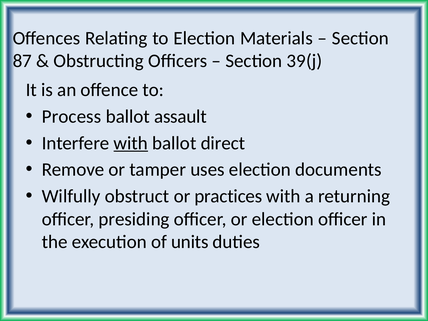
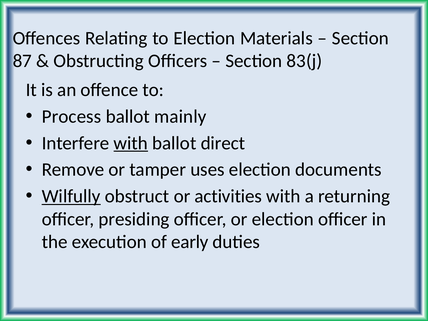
39(j: 39(j -> 83(j
assault: assault -> mainly
Wilfully underline: none -> present
practices: practices -> activities
units: units -> early
